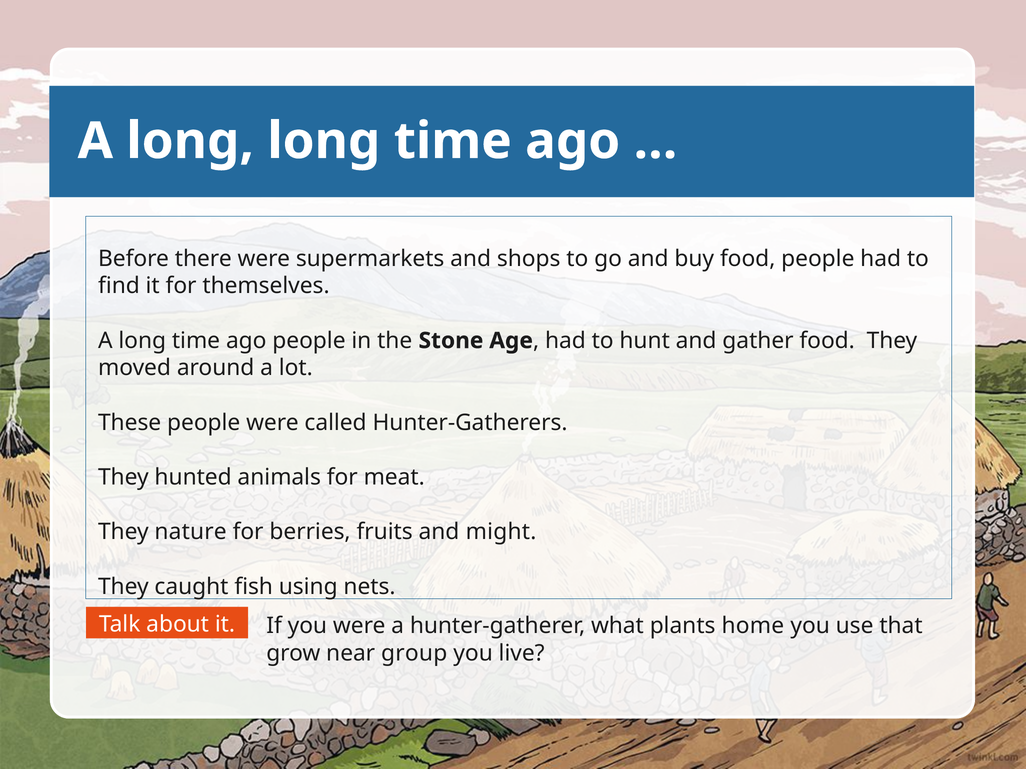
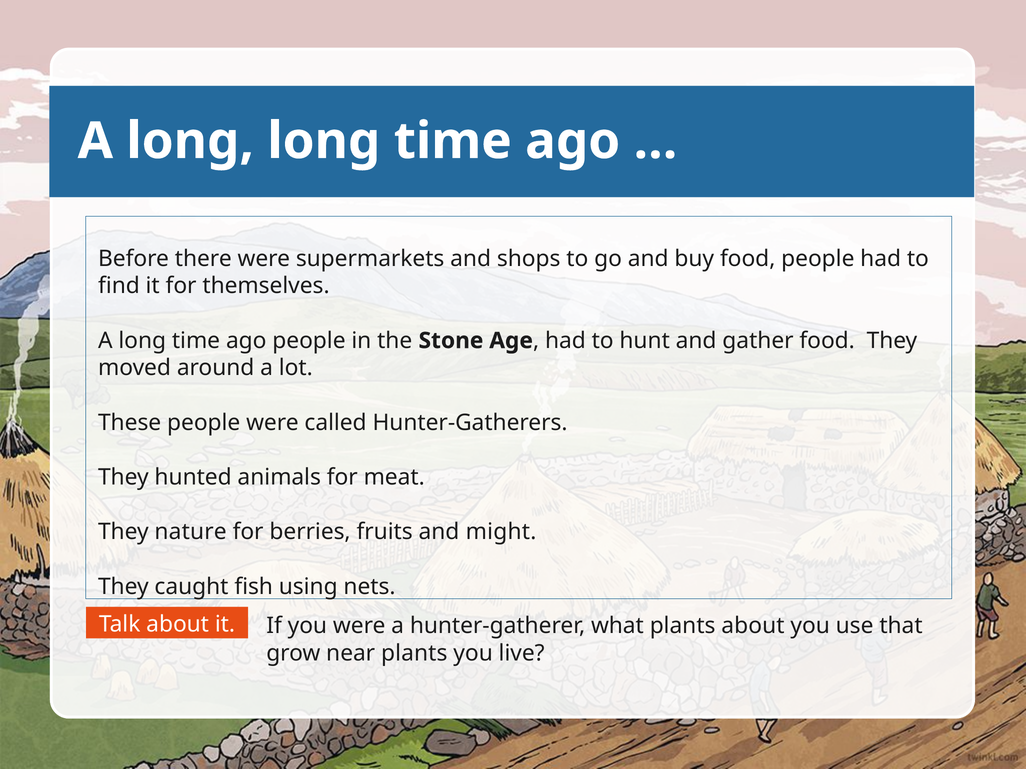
plants home: home -> about
near group: group -> plants
